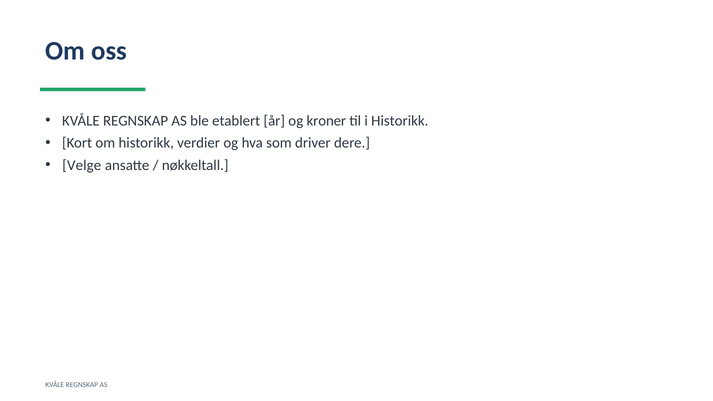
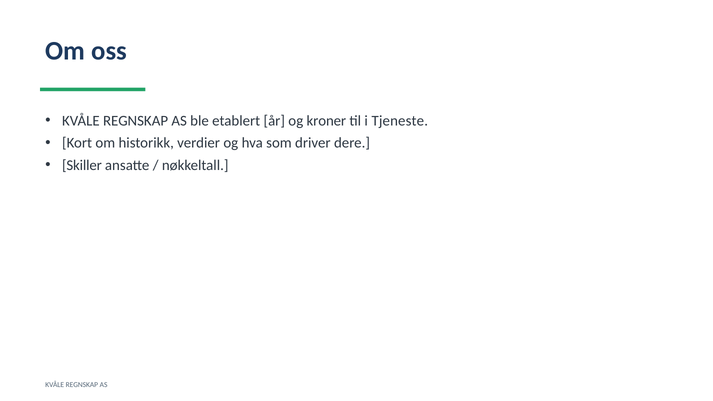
i Historikk: Historikk -> Tjeneste
Velge: Velge -> Skiller
